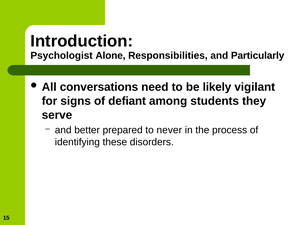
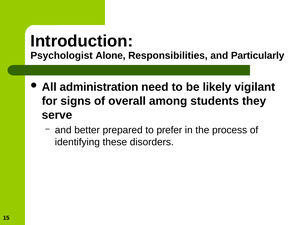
conversations: conversations -> administration
defiant: defiant -> overall
never: never -> prefer
